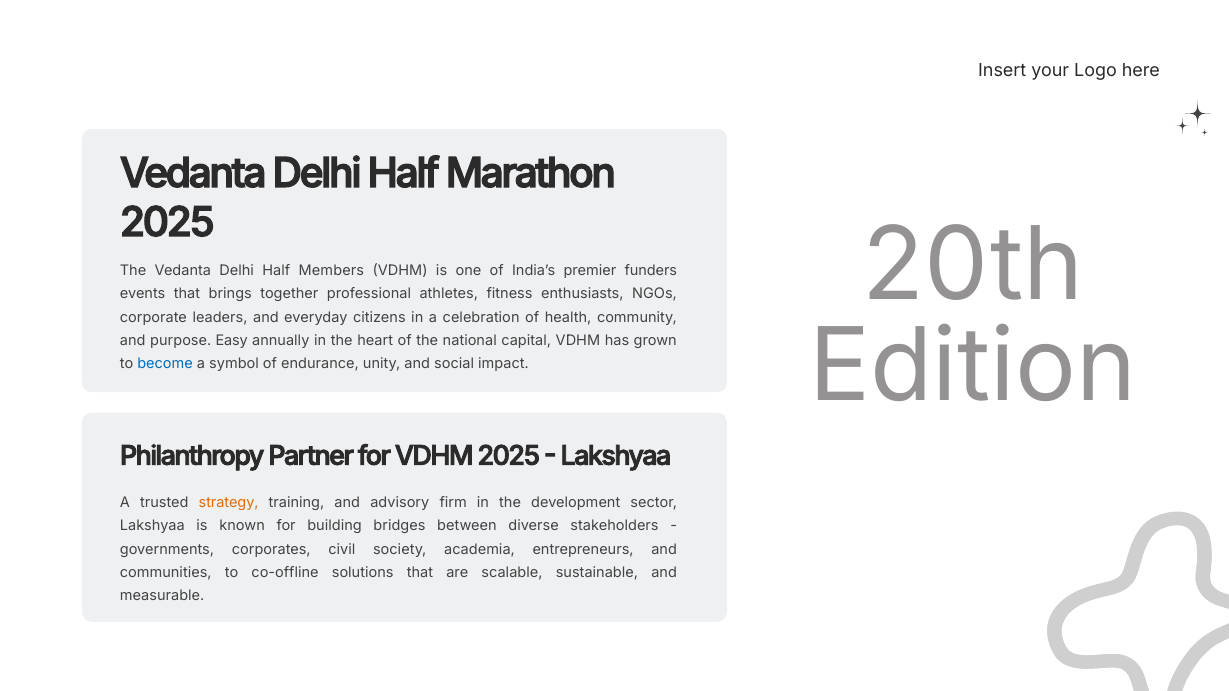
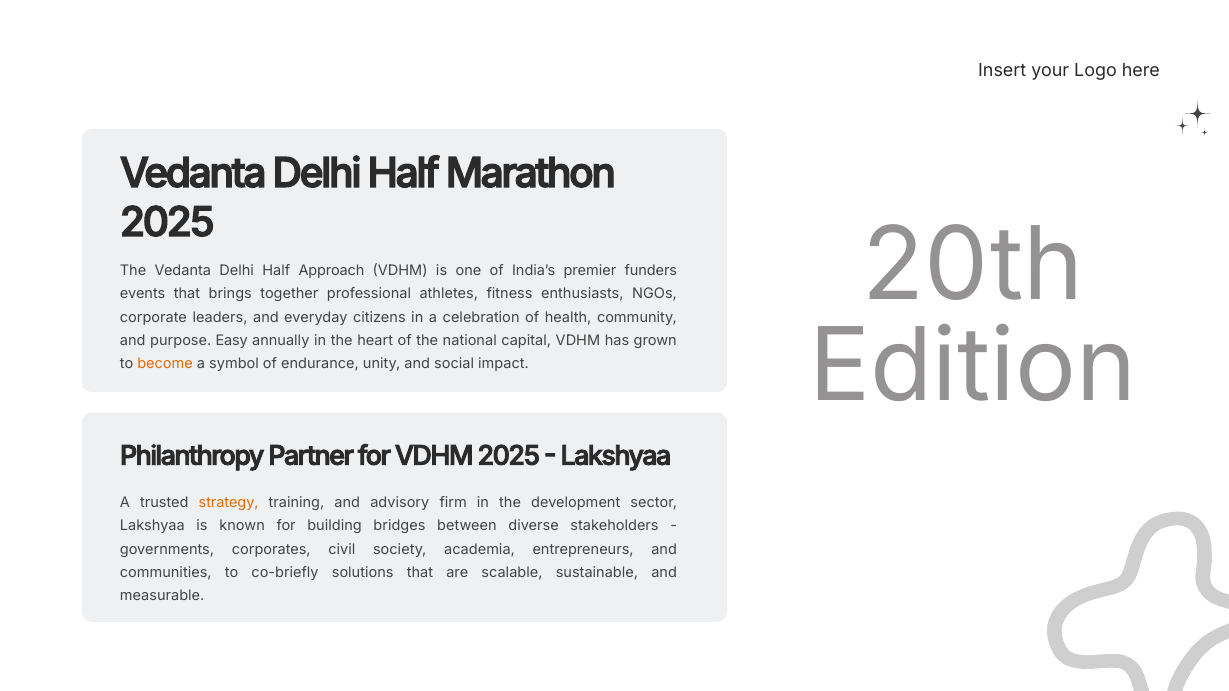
Members: Members -> Approach
become colour: blue -> orange
co-offline: co-offline -> co-briefly
